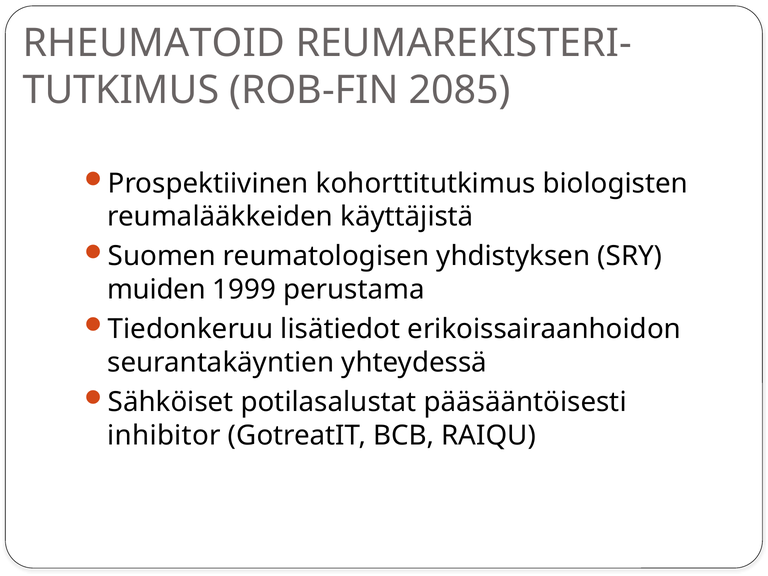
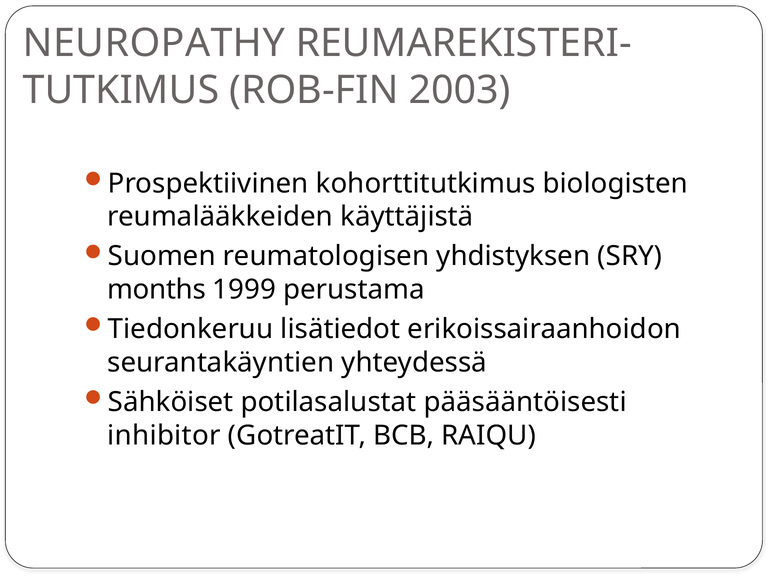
RHEUMATOID: RHEUMATOID -> NEUROPATHY
2085: 2085 -> 2003
muiden: muiden -> months
